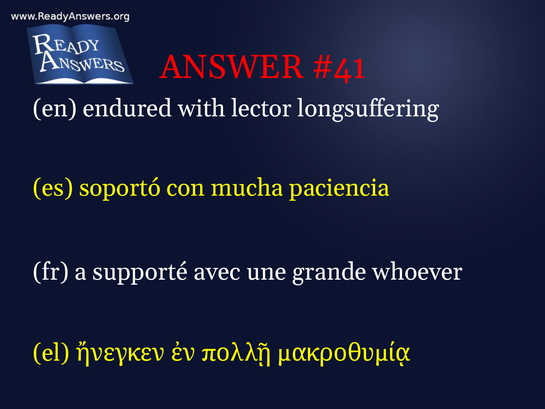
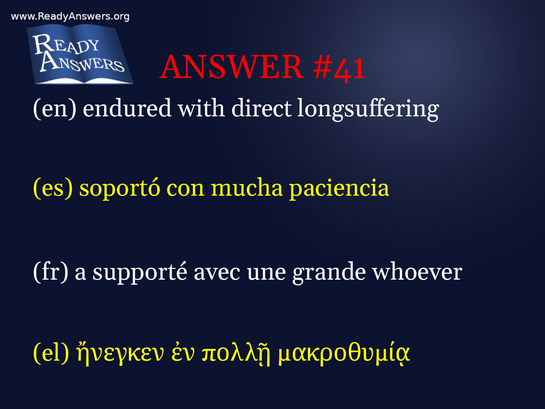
lector: lector -> direct
